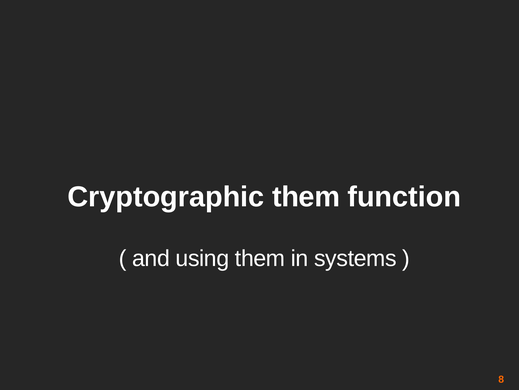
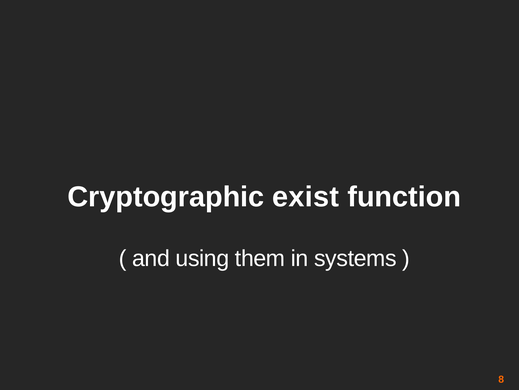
Cryptographic them: them -> exist
